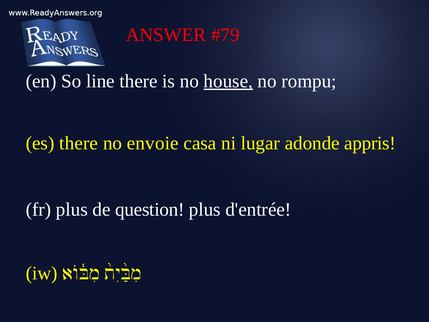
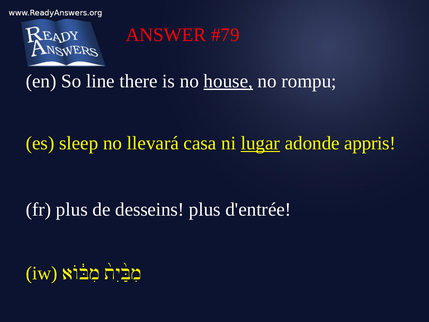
es there: there -> sleep
envoie: envoie -> llevará
lugar underline: none -> present
question: question -> desseins
